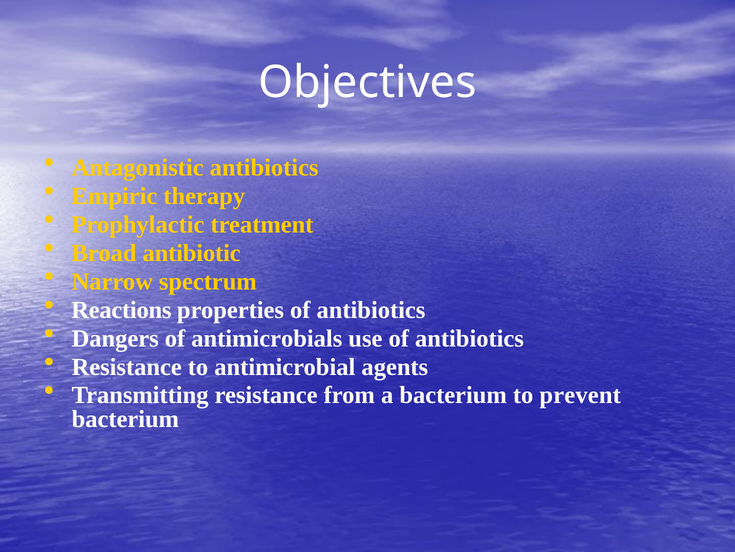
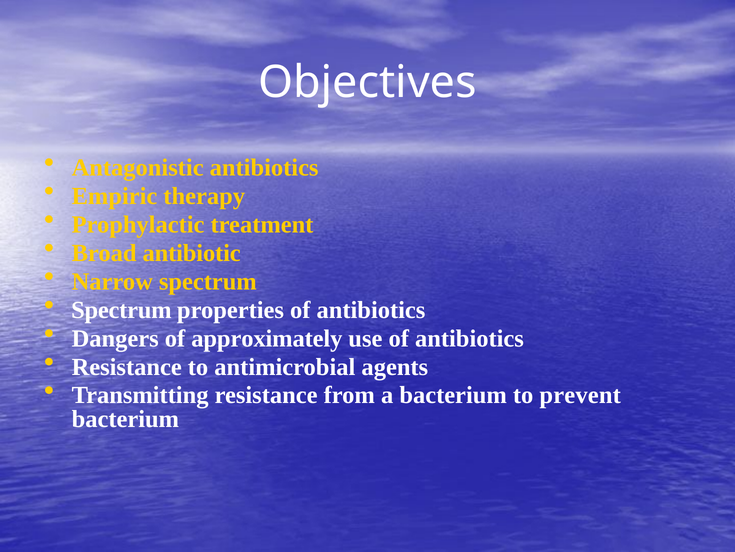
Reactions at (121, 310): Reactions -> Spectrum
antimicrobials: antimicrobials -> approximately
